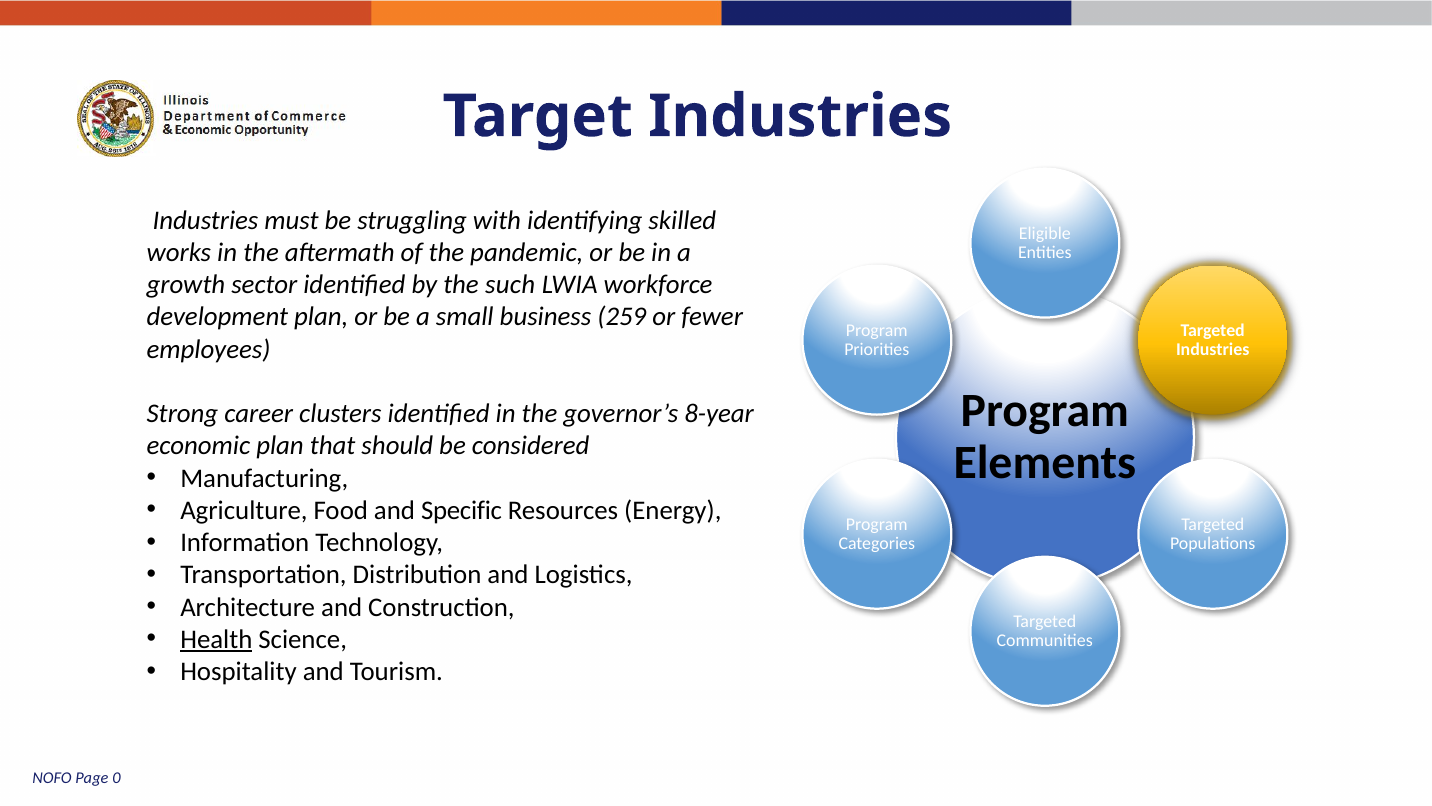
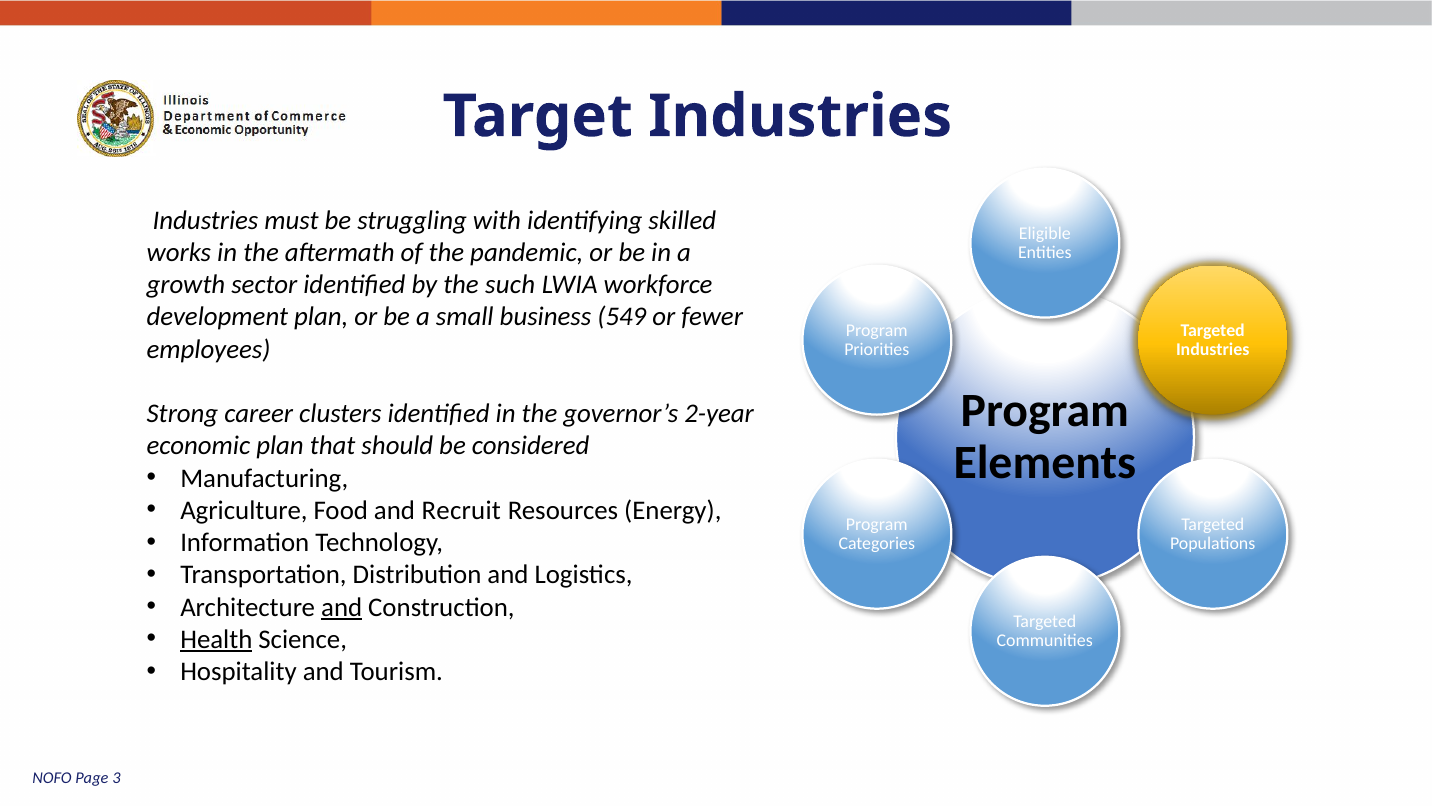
259: 259 -> 549
8-year: 8-year -> 2-year
Specific: Specific -> Recruit
and at (342, 607) underline: none -> present
0: 0 -> 3
